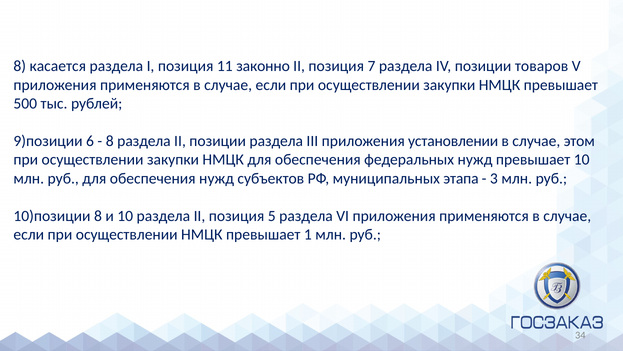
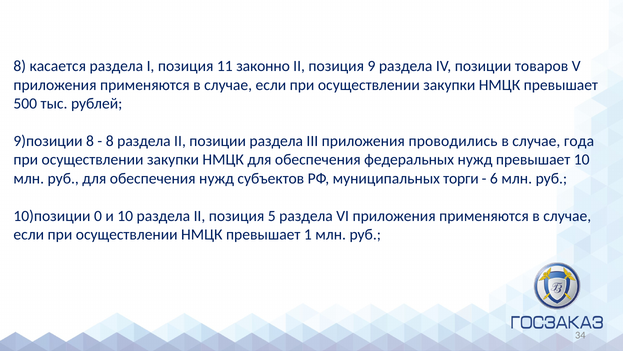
7: 7 -> 9
9)позиции 6: 6 -> 8
установлении: установлении -> проводились
этом: этом -> года
этапа: этапа -> торги
3: 3 -> 6
10)позиции 8: 8 -> 0
